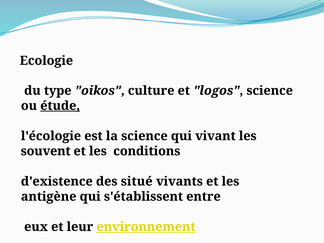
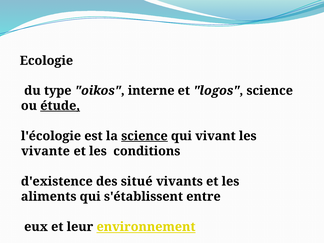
culture: culture -> interne
science at (144, 136) underline: none -> present
souvent: souvent -> vivante
antigène: antigène -> aliments
